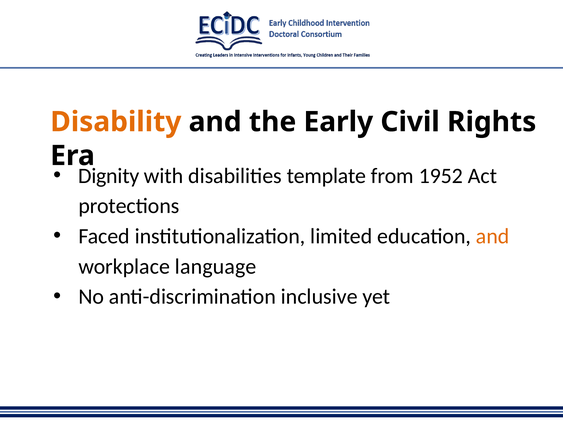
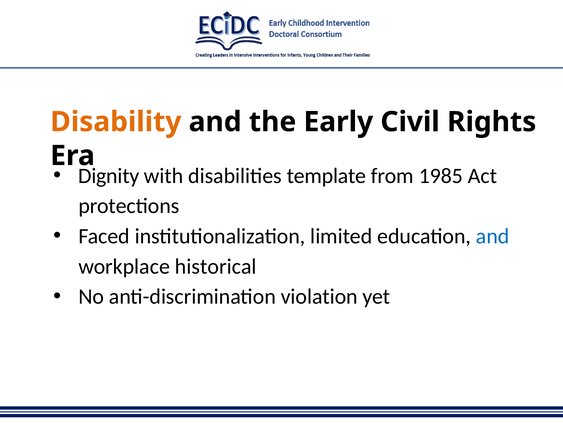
1952: 1952 -> 1985
and at (493, 236) colour: orange -> blue
language: language -> historical
inclusive: inclusive -> violation
